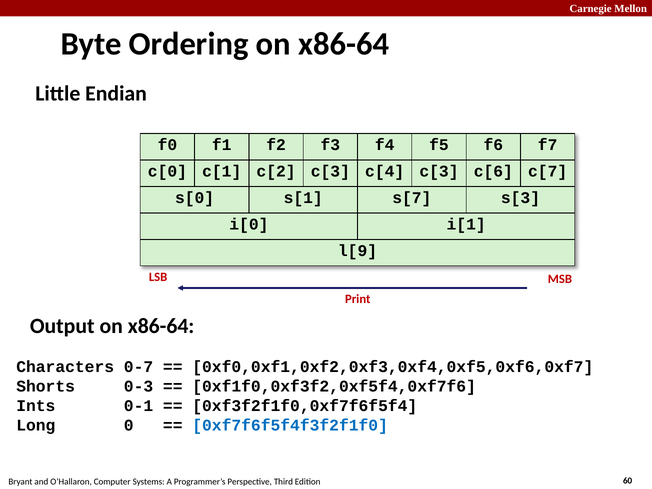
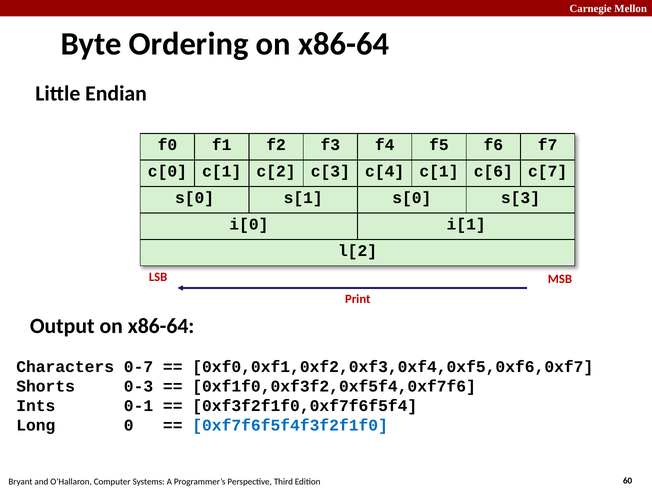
c[4 c[3: c[3 -> c[1
s[1 s[7: s[7 -> s[0
l[9: l[9 -> l[2
